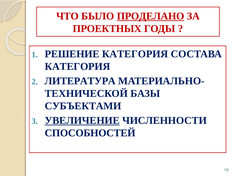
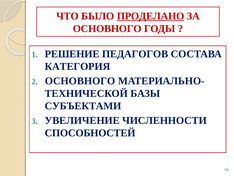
ПРОЕКТНЫХ at (107, 29): ПРОЕКТНЫХ -> ОСНОВНОГО
РЕШЕНИЕ КАТЕГОРИЯ: КАТЕГОРИЯ -> ПЕДАГОГОВ
ЛИТЕРАТУРА at (80, 81): ЛИТЕРАТУРА -> ОСНОВНОГО
УВЕЛИЧЕНИЕ underline: present -> none
